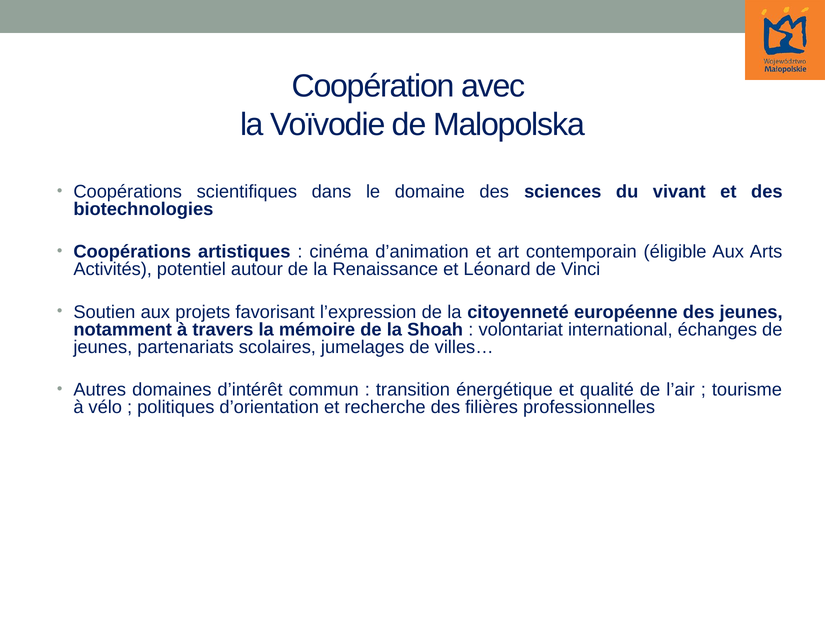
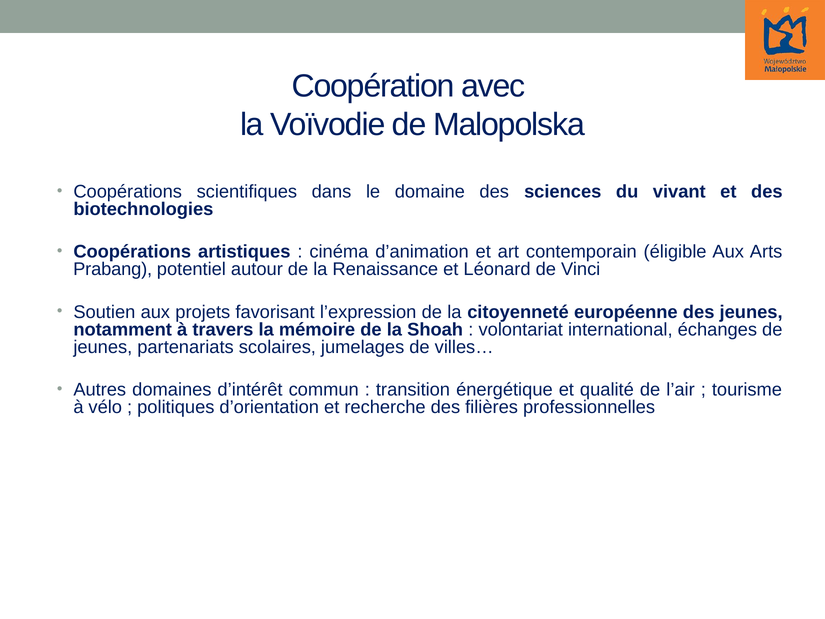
Activités: Activités -> Prabang
